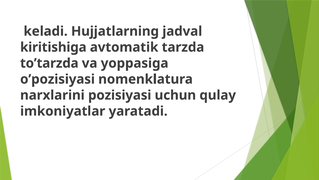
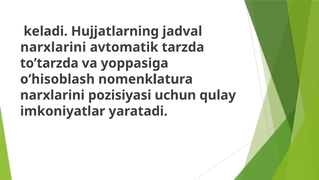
kiritishiga at (53, 47): kiritishiga -> narxlarini
o’pozisiyasi: o’pozisiyasi -> o’hisoblash
